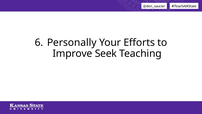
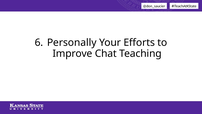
Seek: Seek -> Chat
